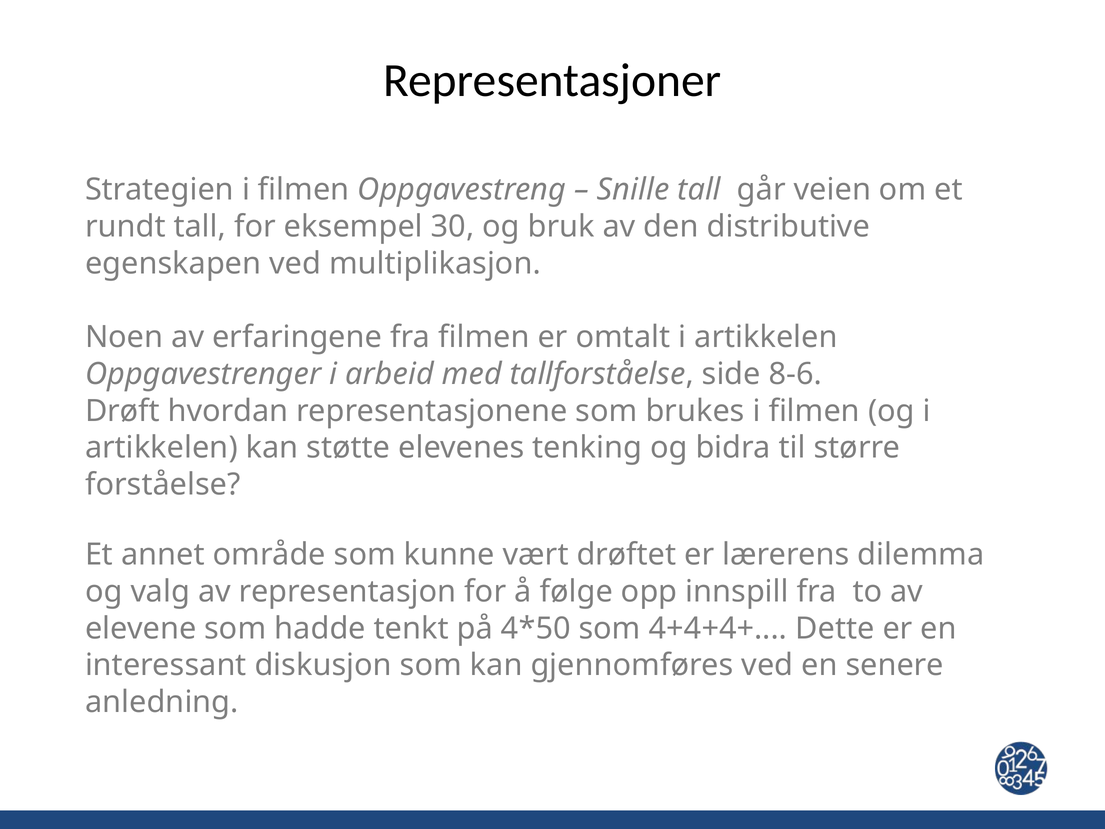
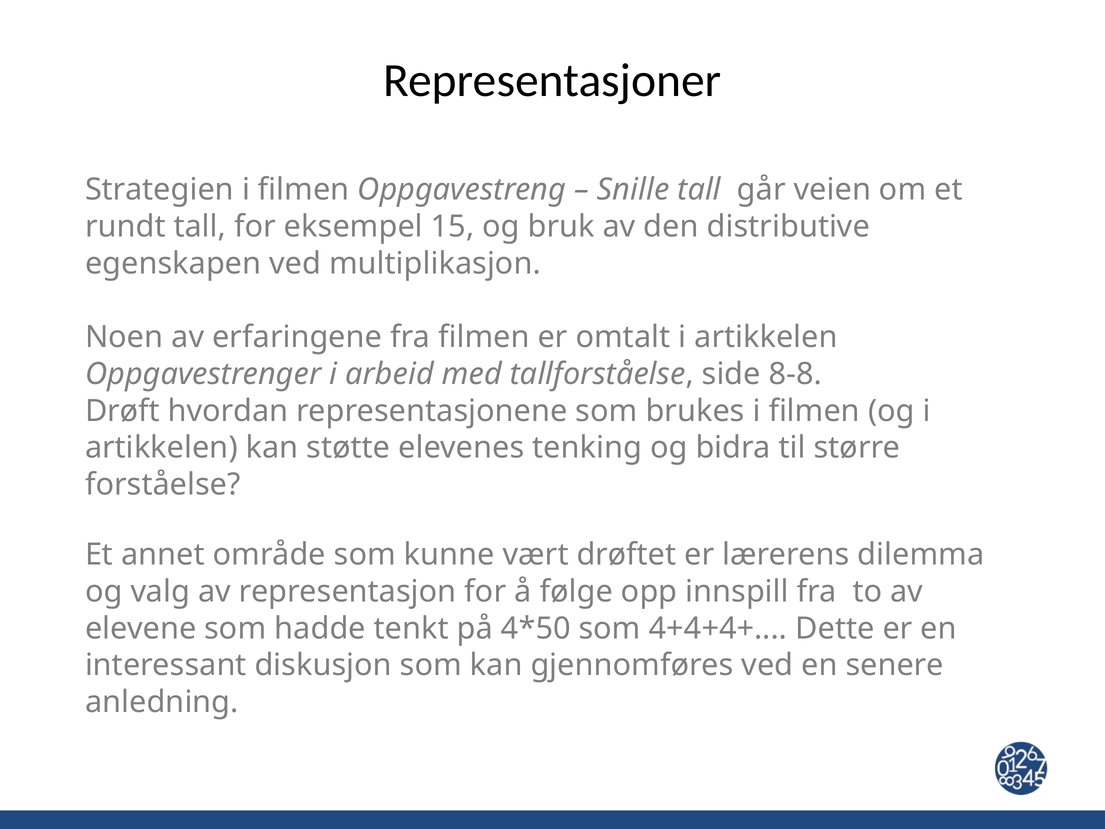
30: 30 -> 15
8-6: 8-6 -> 8-8
